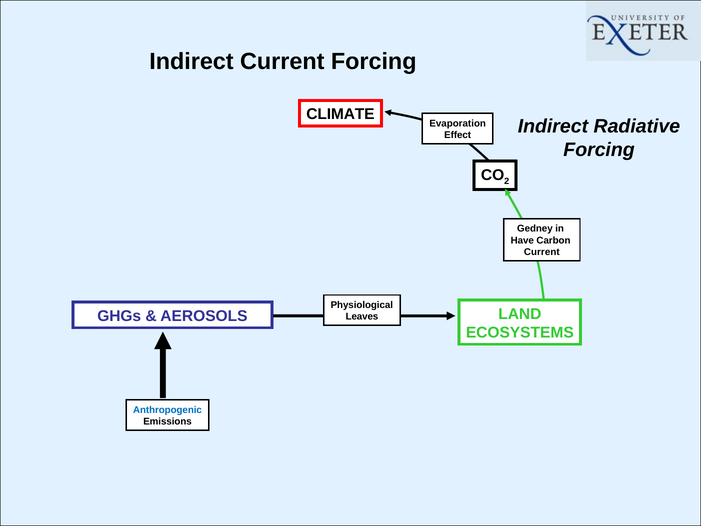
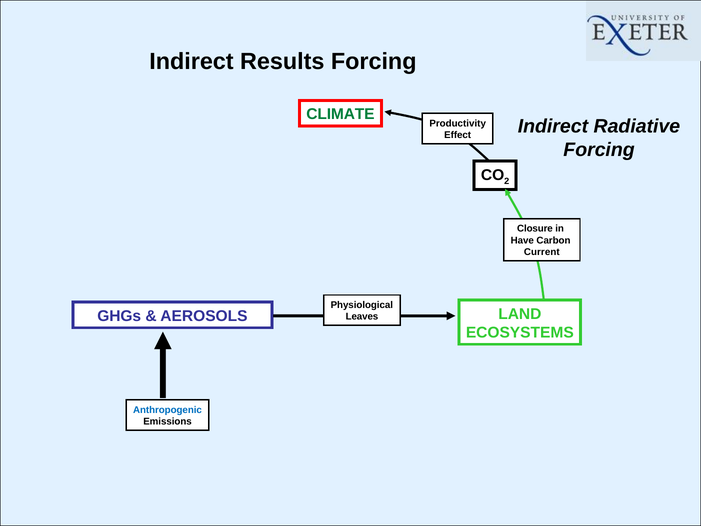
Indirect Current: Current -> Results
CLIMATE colour: black -> green
Evaporation: Evaporation -> Productivity
Gedney: Gedney -> Closure
